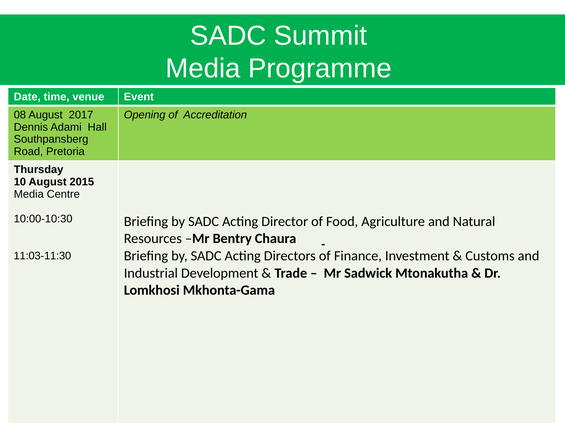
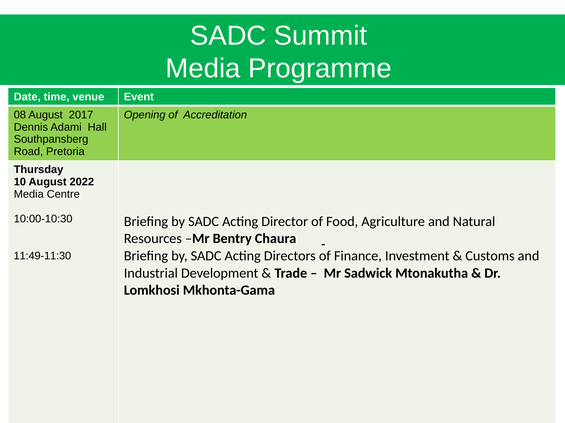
2015: 2015 -> 2022
11:03-11:30: 11:03-11:30 -> 11:49-11:30
